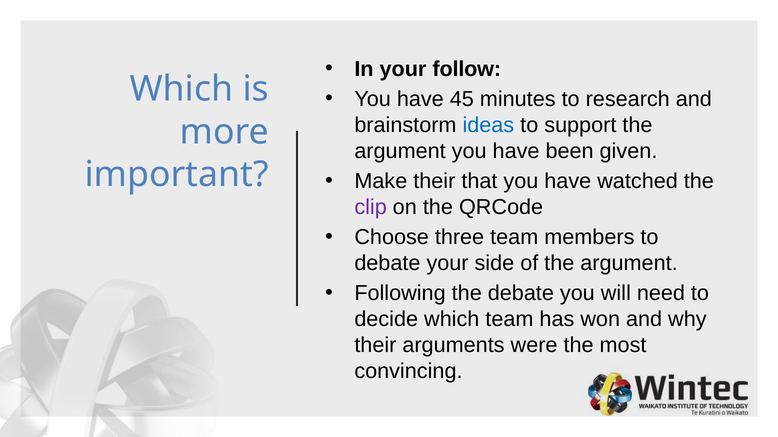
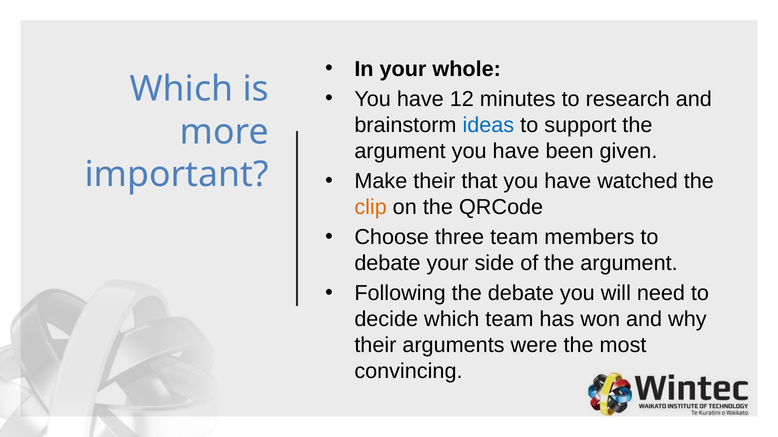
follow: follow -> whole
45: 45 -> 12
clip colour: purple -> orange
